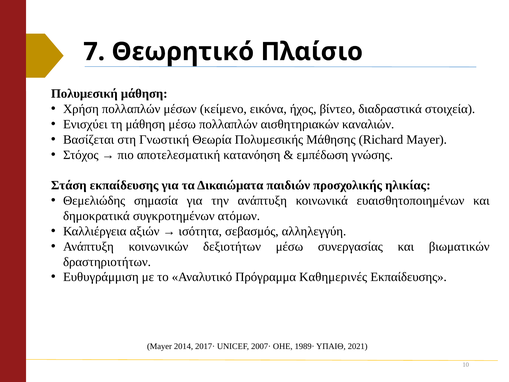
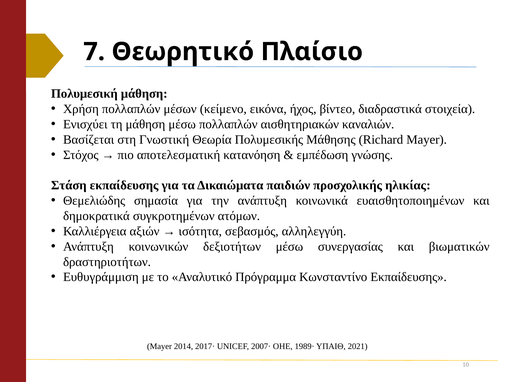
Καθημερινές: Καθημερινές -> Κωνσταντίνο
